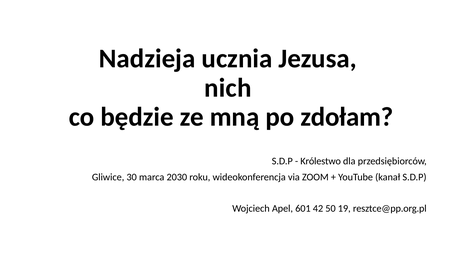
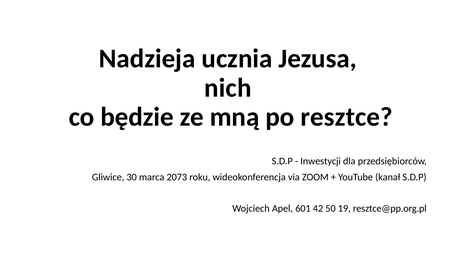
zdołam: zdołam -> resztce
Królestwo: Królestwo -> Inwestycji
2030: 2030 -> 2073
